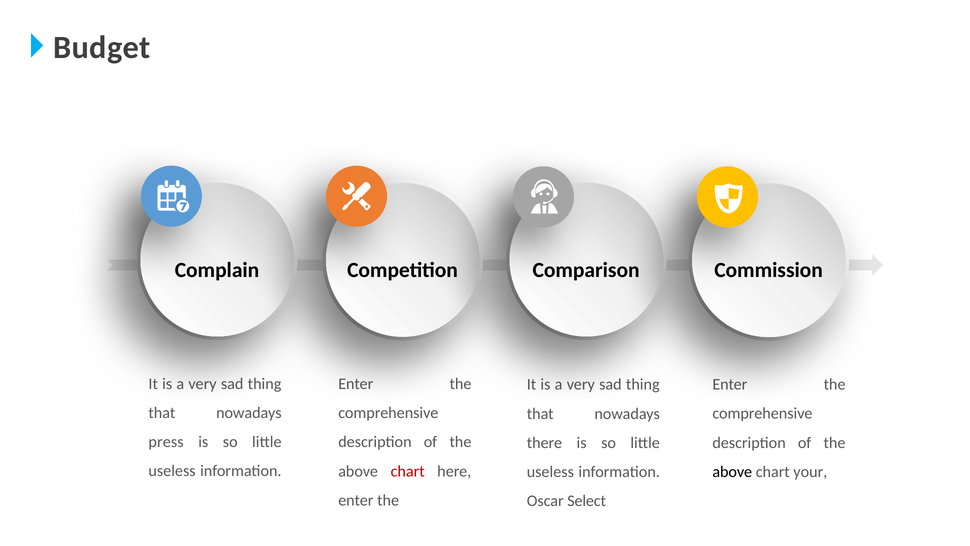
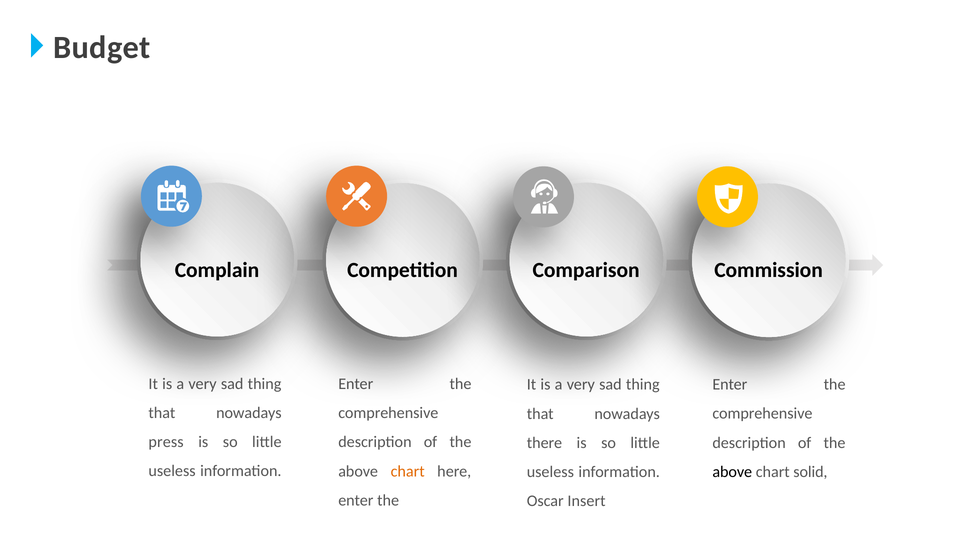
chart at (408, 471) colour: red -> orange
your: your -> solid
Select: Select -> Insert
